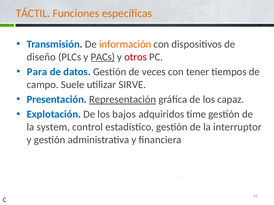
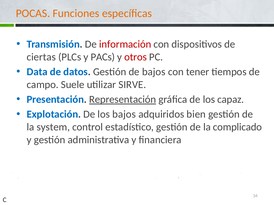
TÁCTIL: TÁCTIL -> POCAS
información colour: orange -> red
diseño: diseño -> ciertas
PACs underline: present -> none
Para: Para -> Data
de veces: veces -> bajos
time: time -> bien
interruptor: interruptor -> complicado
